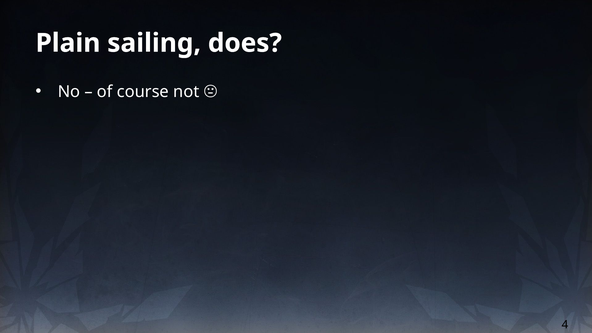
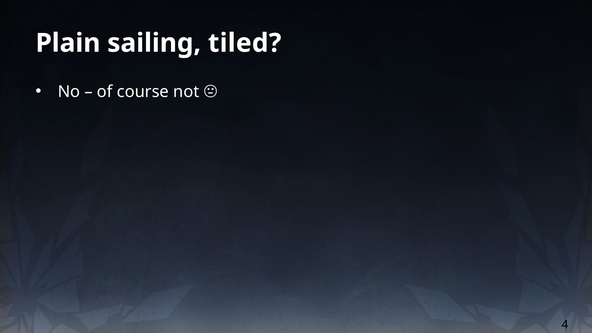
does: does -> tiled
